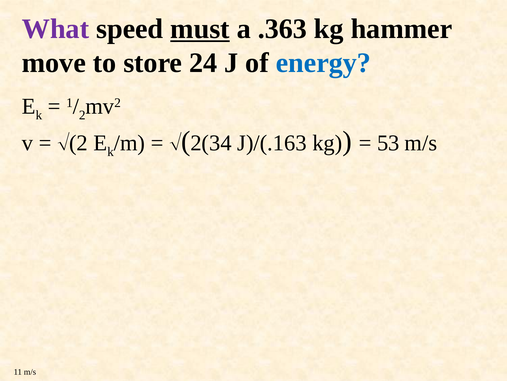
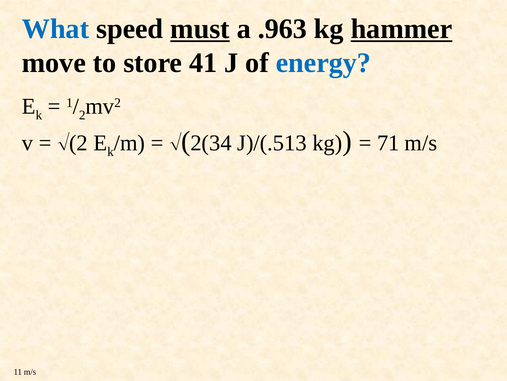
What colour: purple -> blue
.363: .363 -> .963
hammer underline: none -> present
24: 24 -> 41
J)/(.163: J)/(.163 -> J)/(.513
53: 53 -> 71
